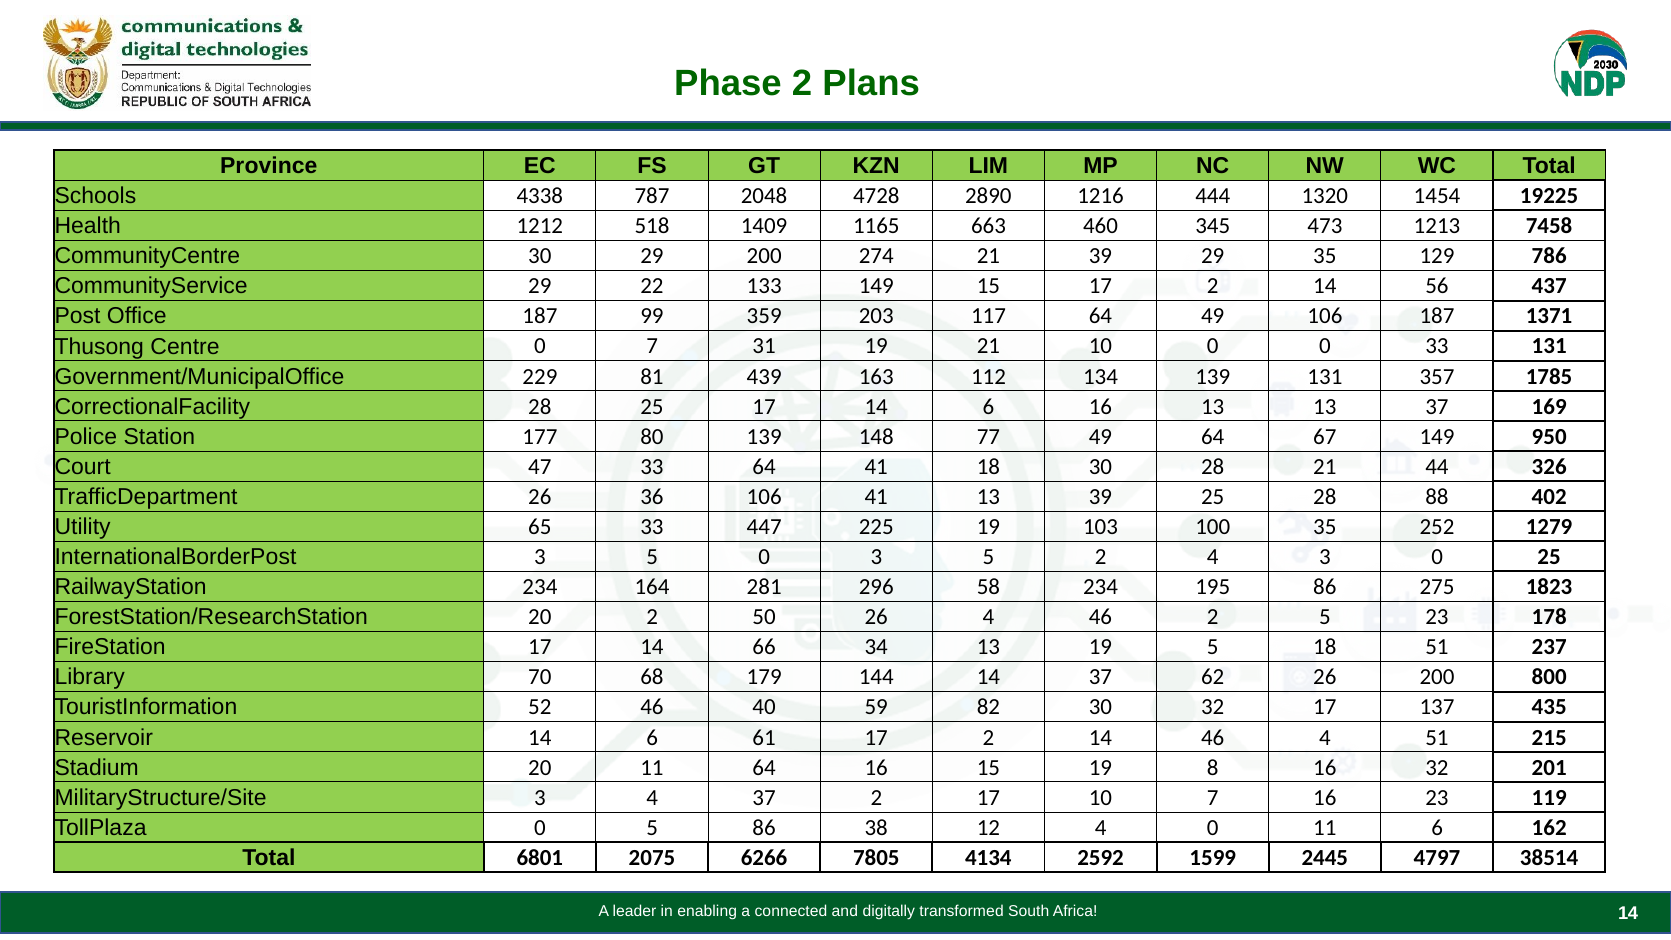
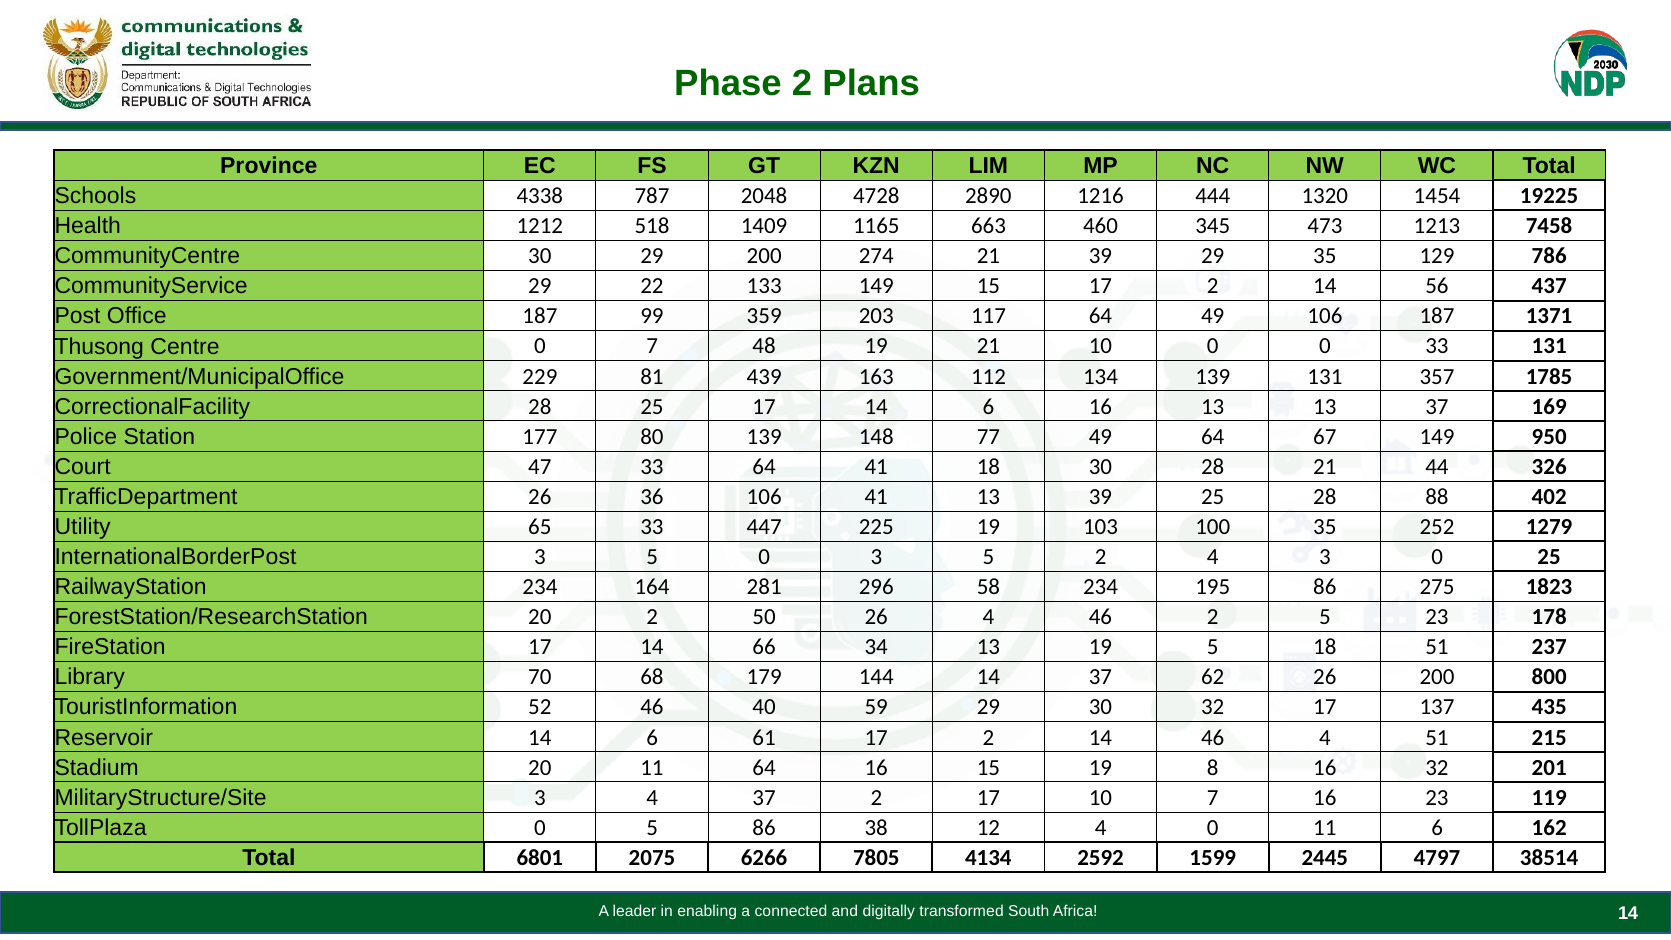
31: 31 -> 48
59 82: 82 -> 29
